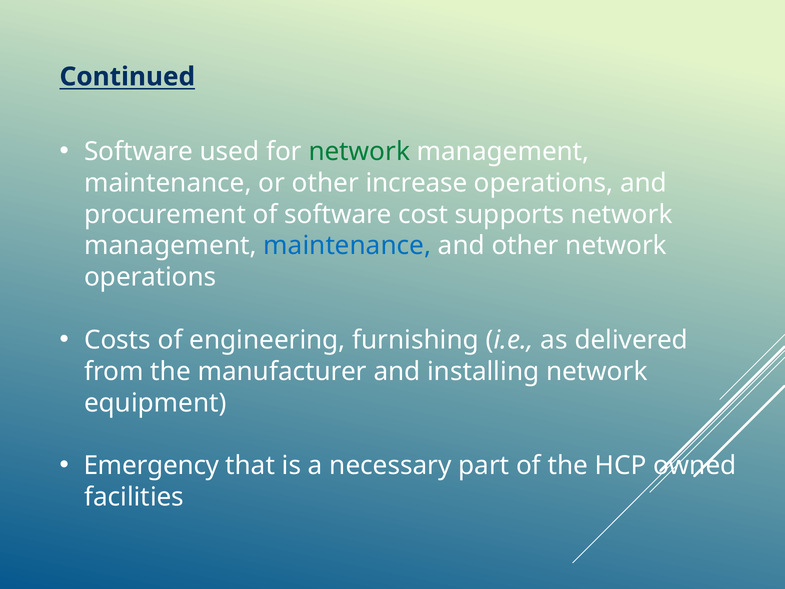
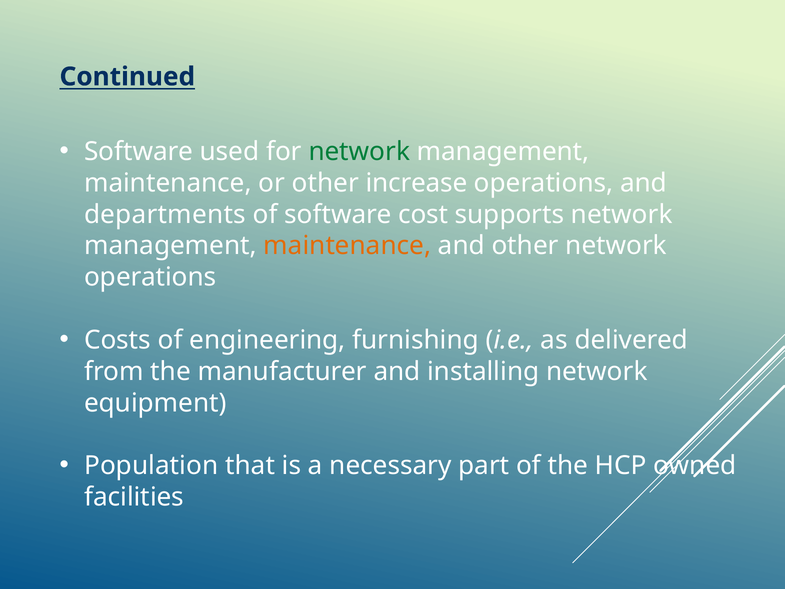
procurement: procurement -> departments
maintenance at (347, 246) colour: blue -> orange
Emergency: Emergency -> Population
